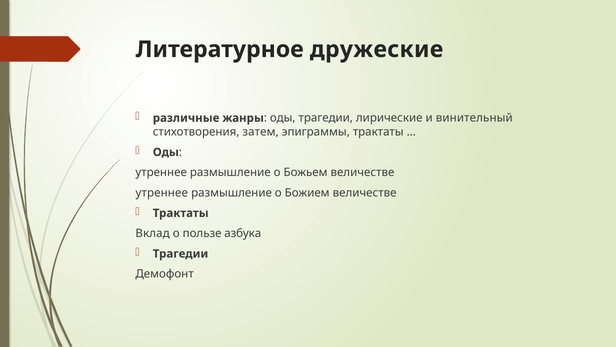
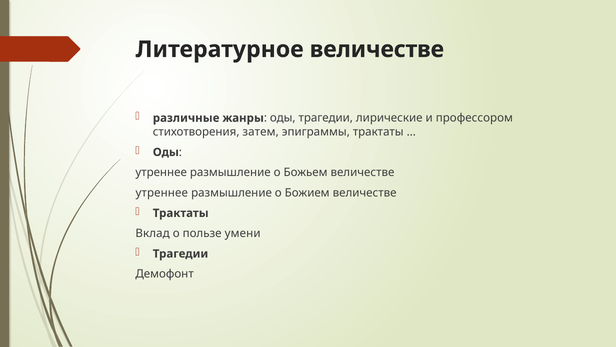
Литературное дружеские: дружеские -> величестве
винительный: винительный -> профессором
азбука: азбука -> умени
